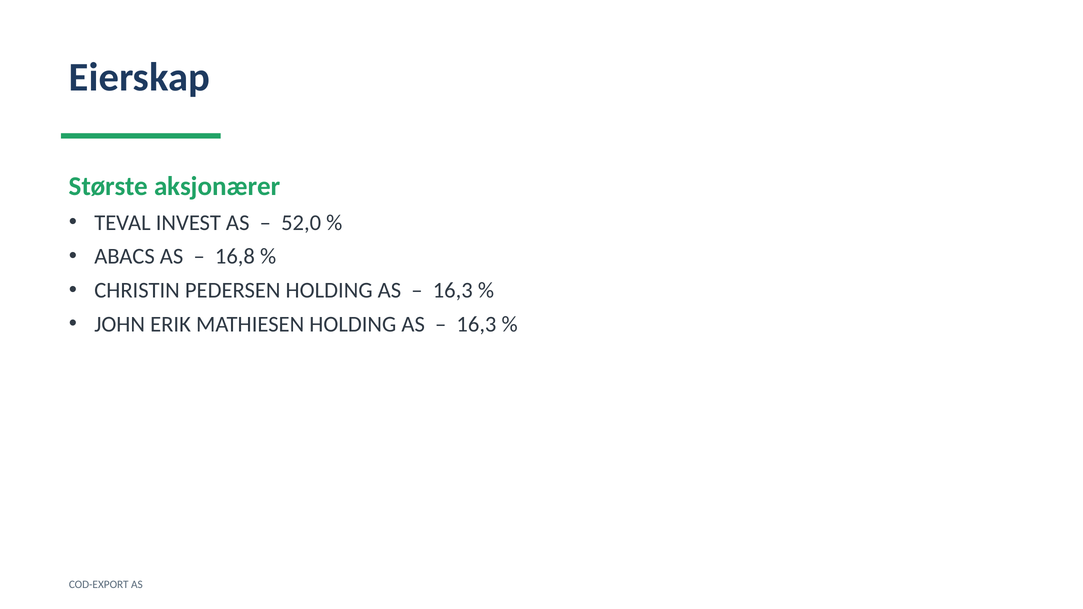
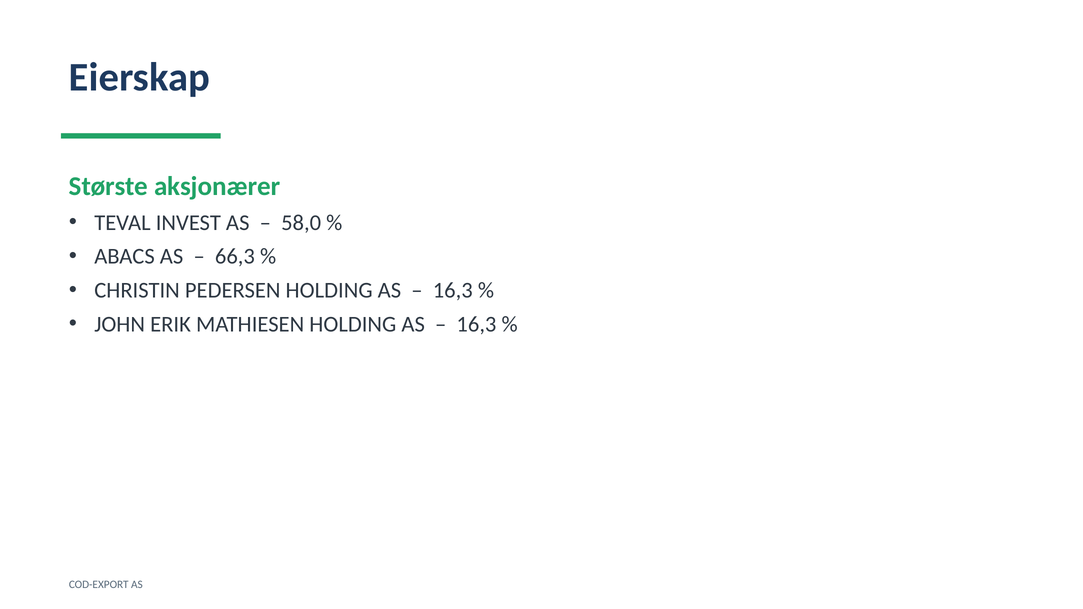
52,0: 52,0 -> 58,0
16,8: 16,8 -> 66,3
